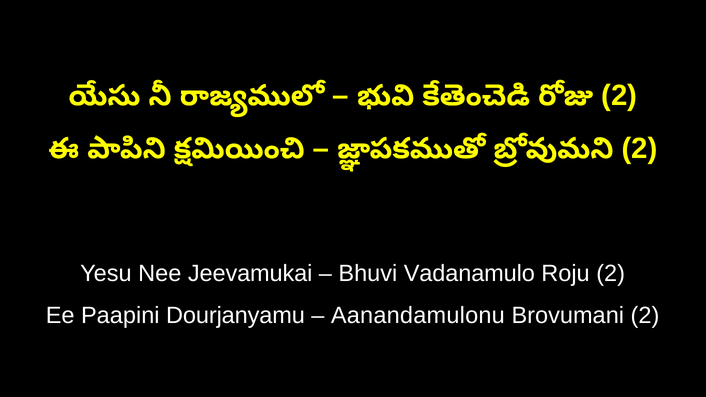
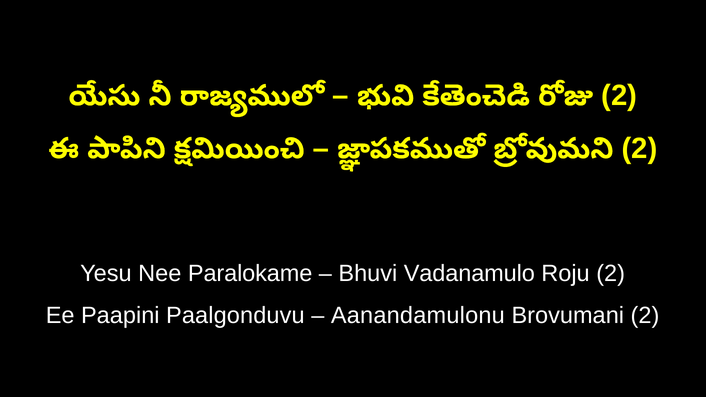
Jeevamukai: Jeevamukai -> Paralokame
Dourjanyamu: Dourjanyamu -> Paalgonduvu
